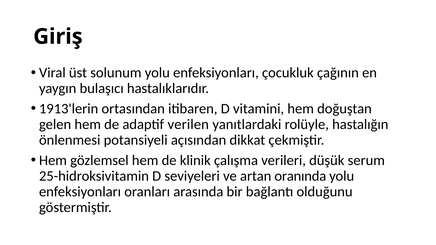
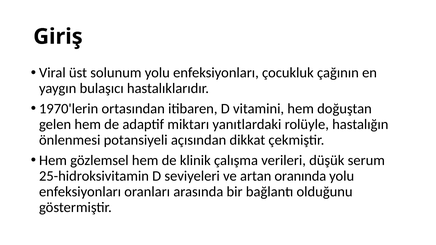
1913'lerin: 1913'lerin -> 1970'lerin
verilen: verilen -> miktarı
